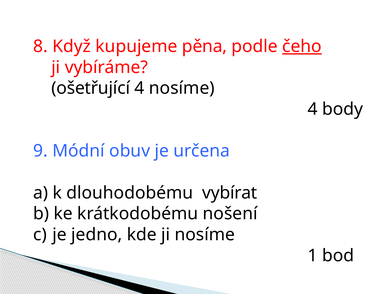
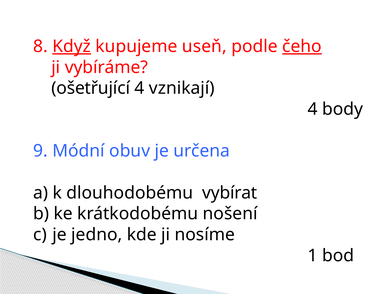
Když underline: none -> present
pěna: pěna -> useň
4 nosíme: nosíme -> vznikají
